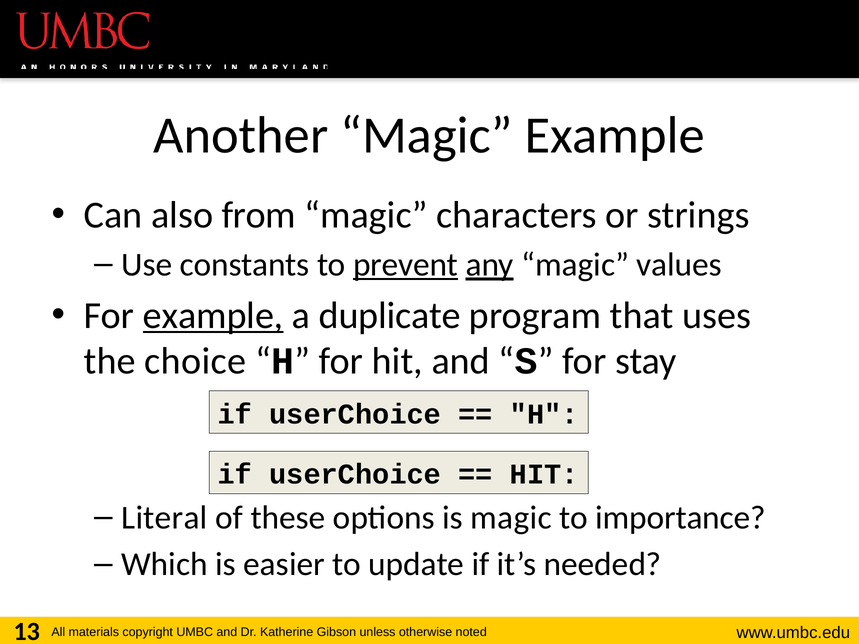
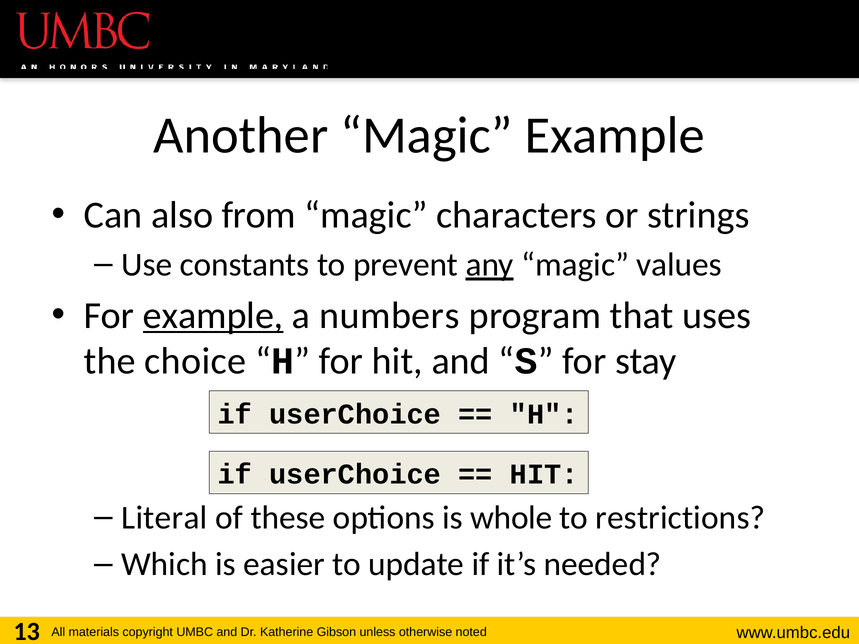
prevent underline: present -> none
duplicate: duplicate -> numbers
is magic: magic -> whole
importance: importance -> restrictions
